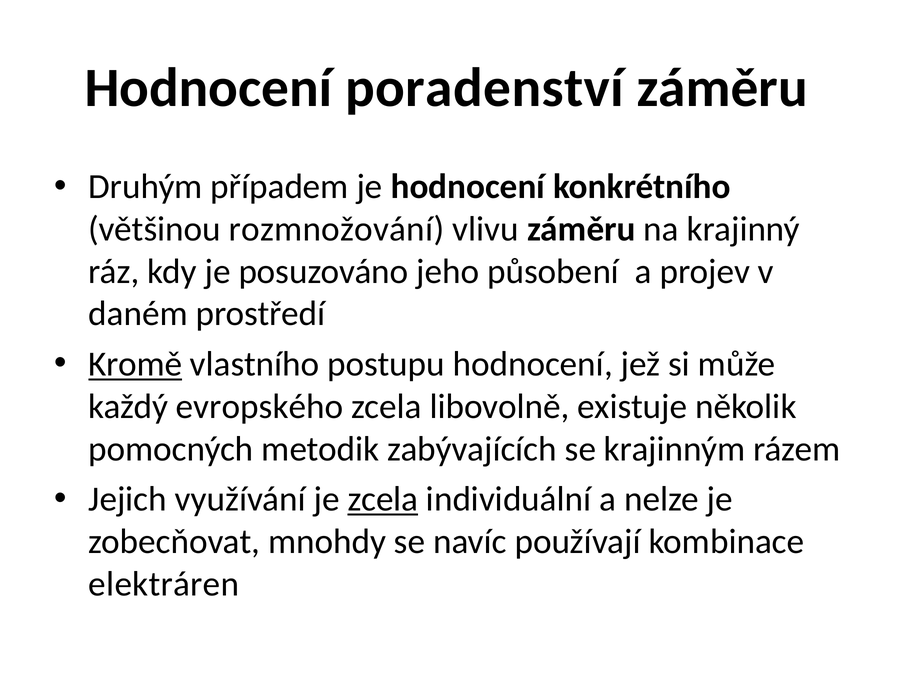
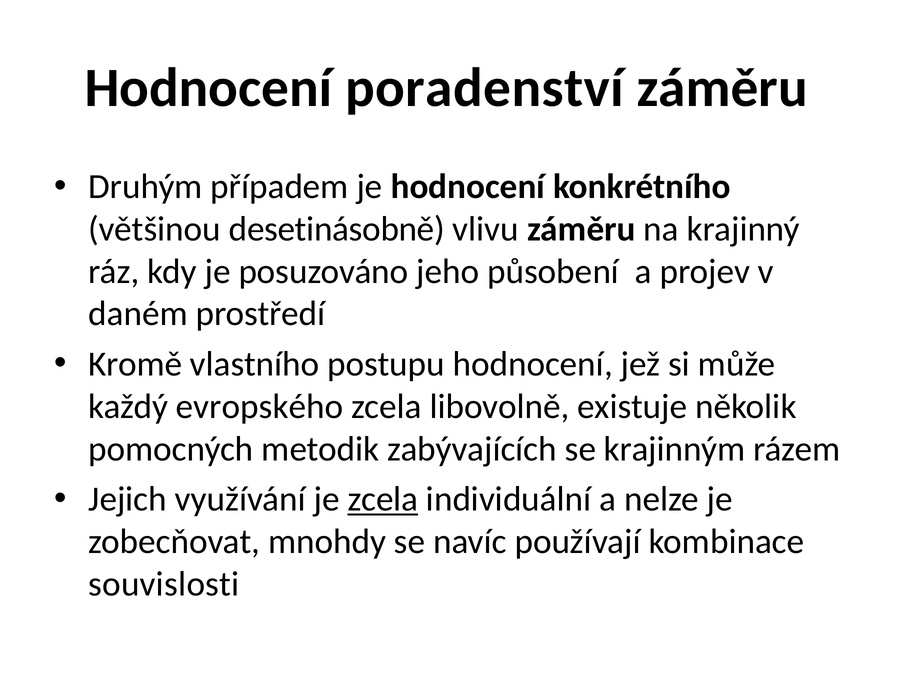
rozmnožování: rozmnožování -> desetinásobně
Kromě underline: present -> none
elektráren: elektráren -> souvislosti
